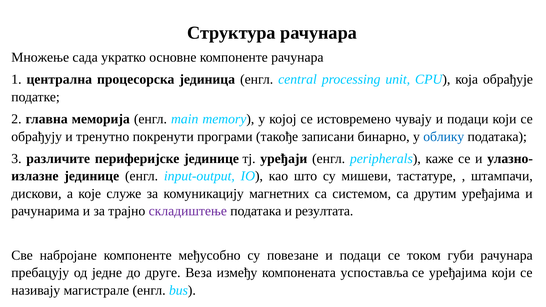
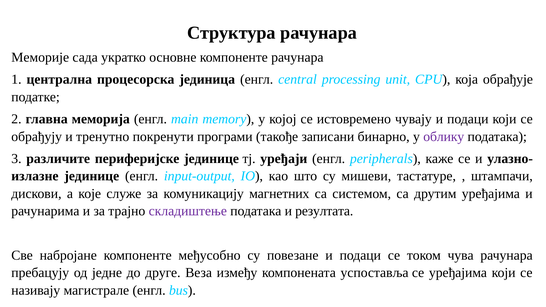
Множење: Множење -> Меморије
облику colour: blue -> purple
губи: губи -> чува
